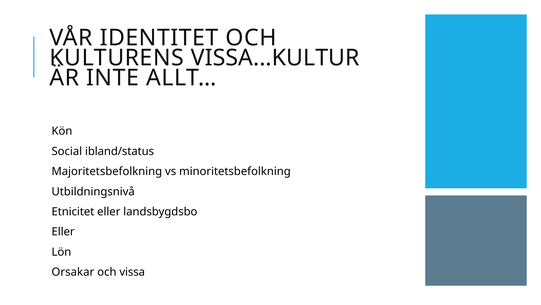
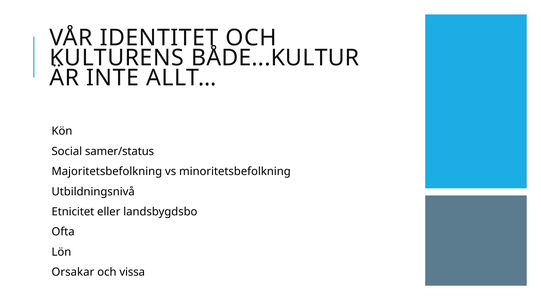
VISSA...KULTUR: VISSA...KULTUR -> BÅDE...KULTUR
ibland/status: ibland/status -> samer/status
Eller at (63, 231): Eller -> Ofta
